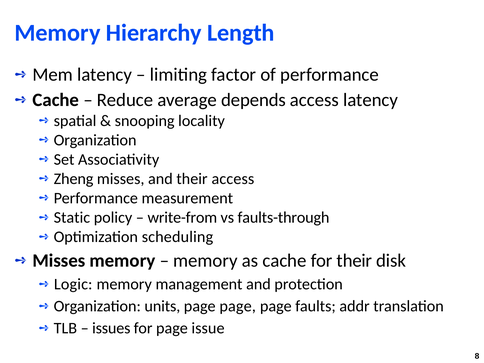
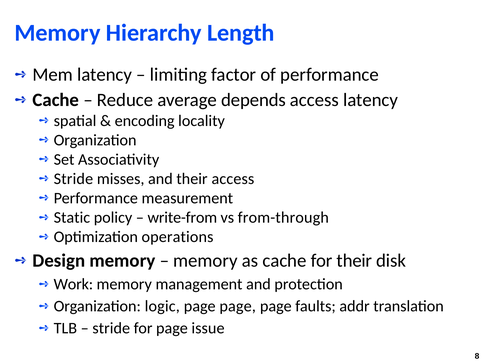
snooping: snooping -> encoding
Zheng at (74, 179): Zheng -> Stride
faults-through: faults-through -> from-through
scheduling: scheduling -> operations
Misses at (59, 261): Misses -> Design
Logic: Logic -> Work
units: units -> logic
issues at (111, 328): issues -> stride
